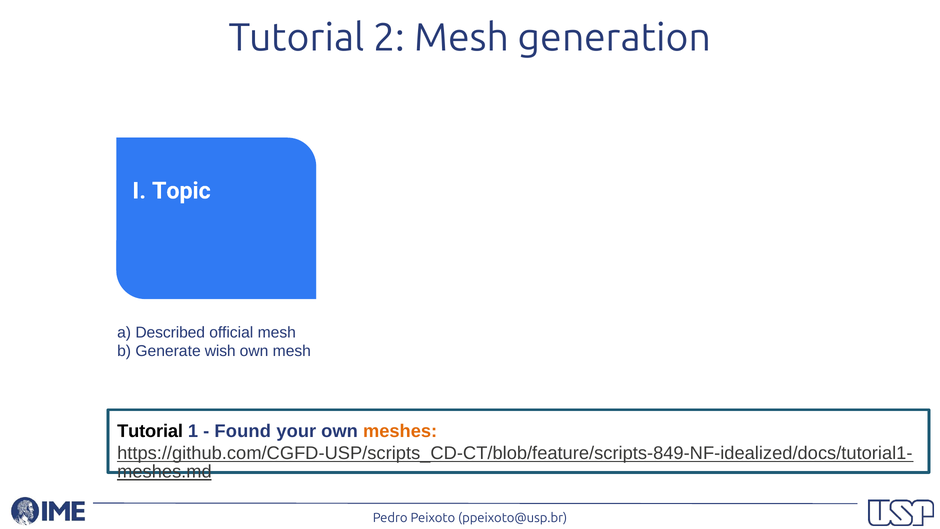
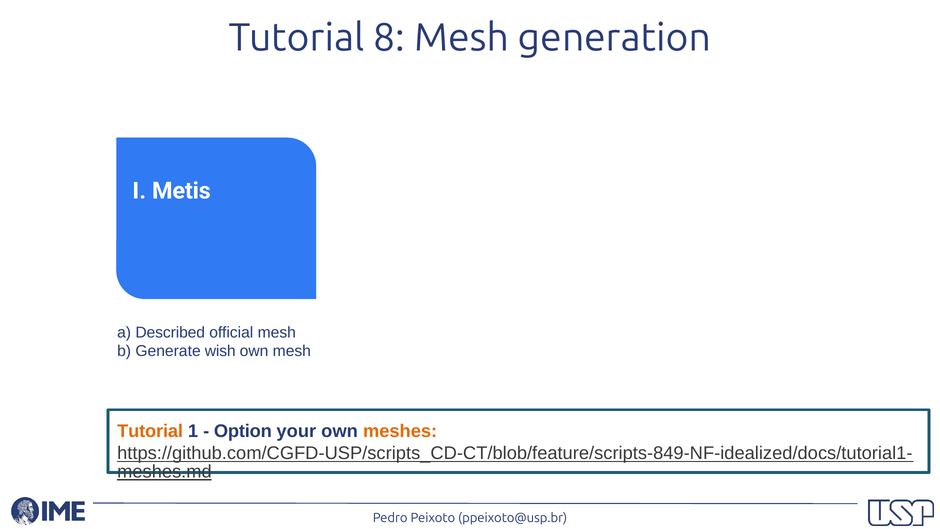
2: 2 -> 8
Topic: Topic -> Metis
Tutorial at (150, 431) colour: black -> orange
Found: Found -> Option
